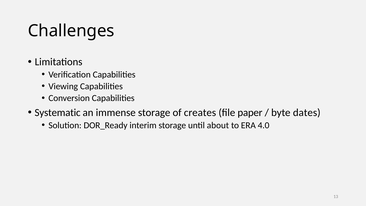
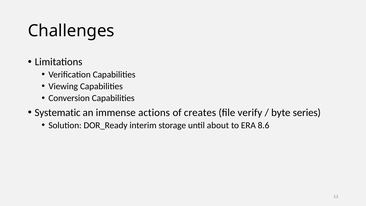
immense storage: storage -> actions
paper: paper -> verify
dates: dates -> series
4.0: 4.0 -> 8.6
